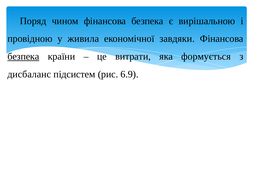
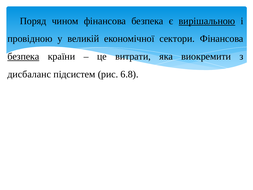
вирішальною underline: none -> present
живила: живила -> великій
завдяки: завдяки -> сектори
формується: формується -> виокремити
6.9: 6.9 -> 6.8
